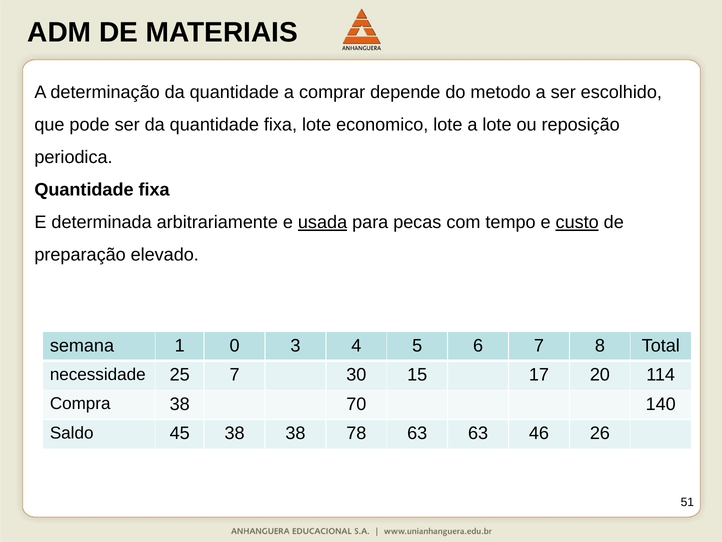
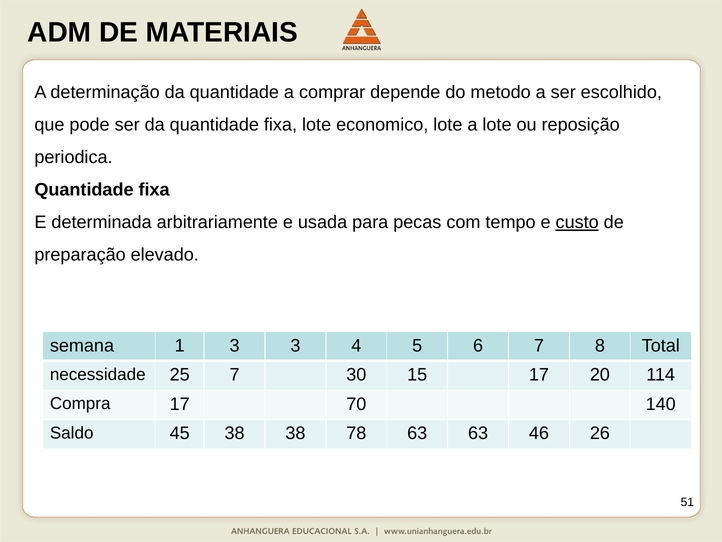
usada underline: present -> none
1 0: 0 -> 3
Compra 38: 38 -> 17
